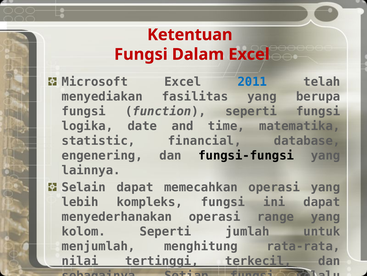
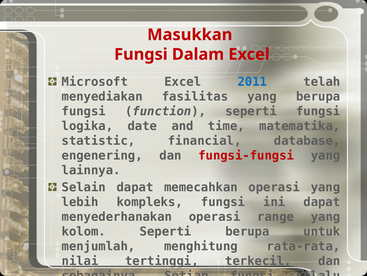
Ketentuan: Ketentuan -> Masukkan
fungsi-fungsi colour: black -> red
Seperti jumlah: jumlah -> berupa
